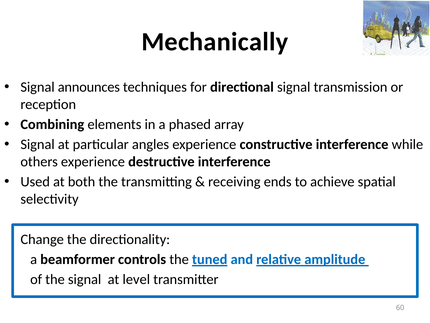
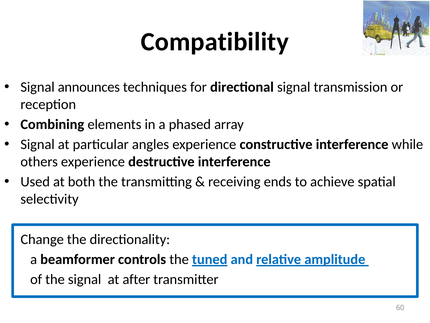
Mechanically: Mechanically -> Compatibility
level: level -> after
